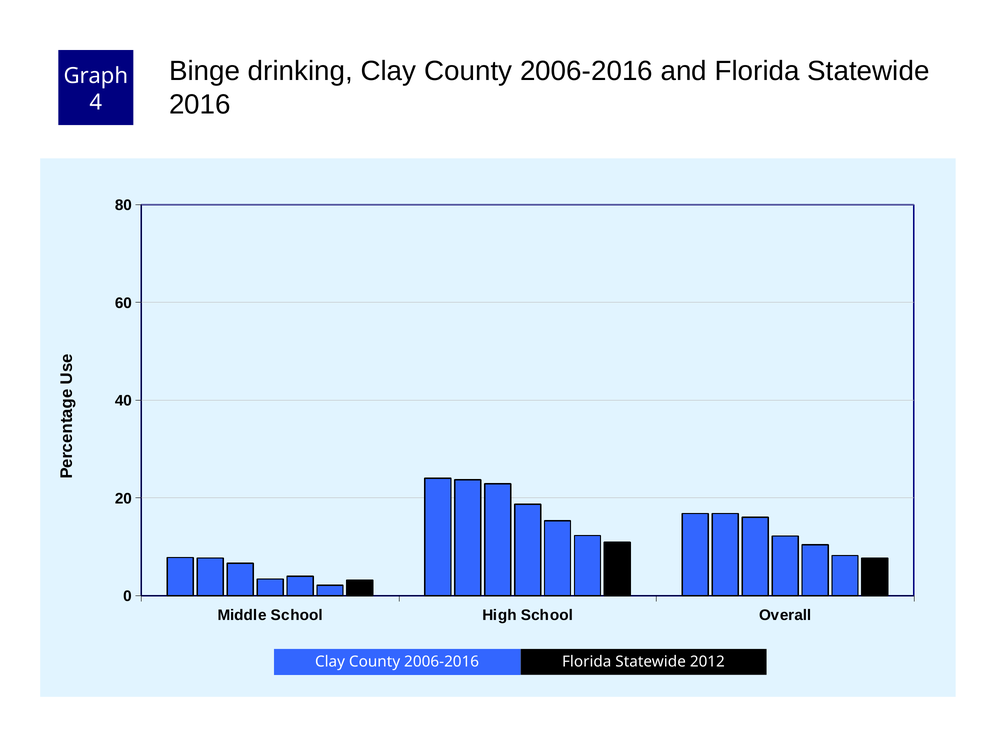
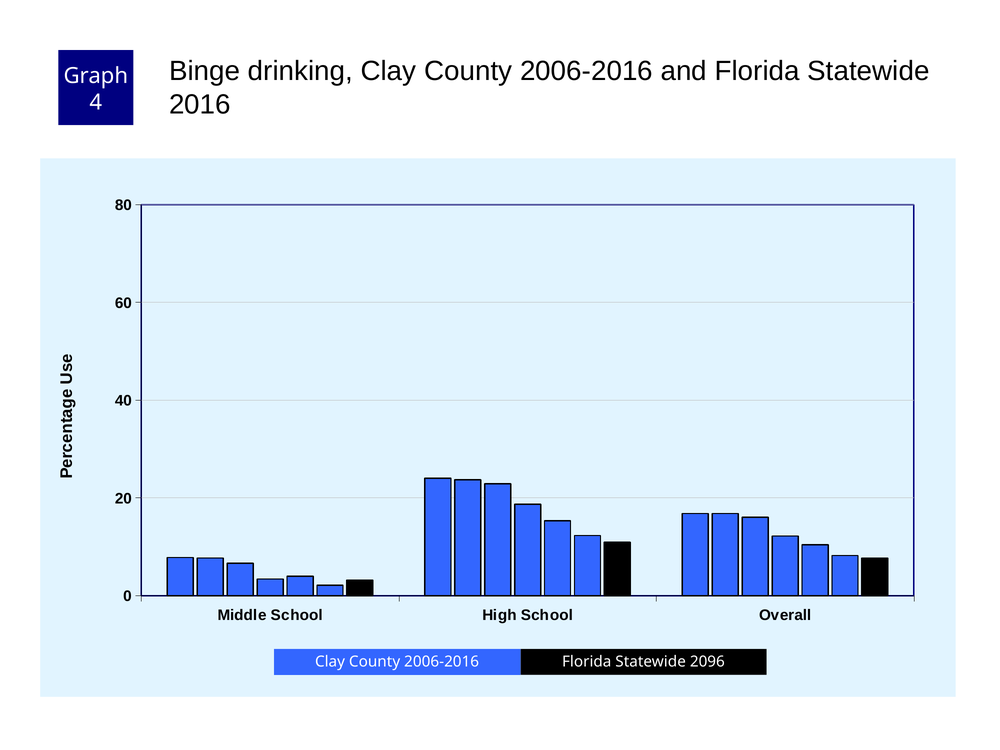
2012: 2012 -> 2096
